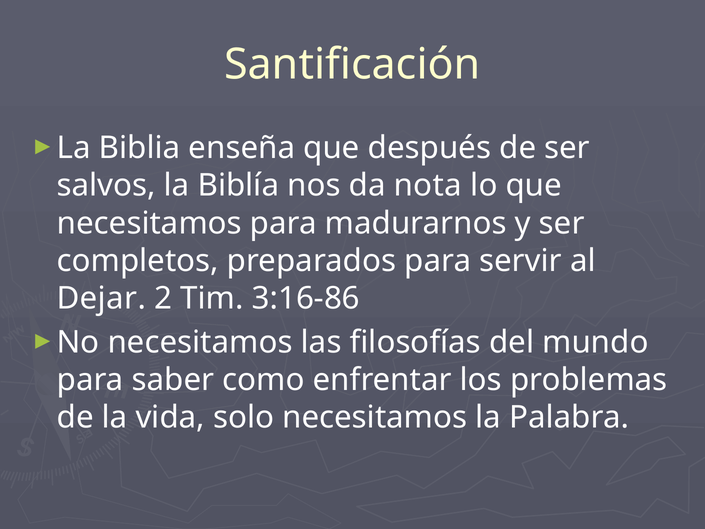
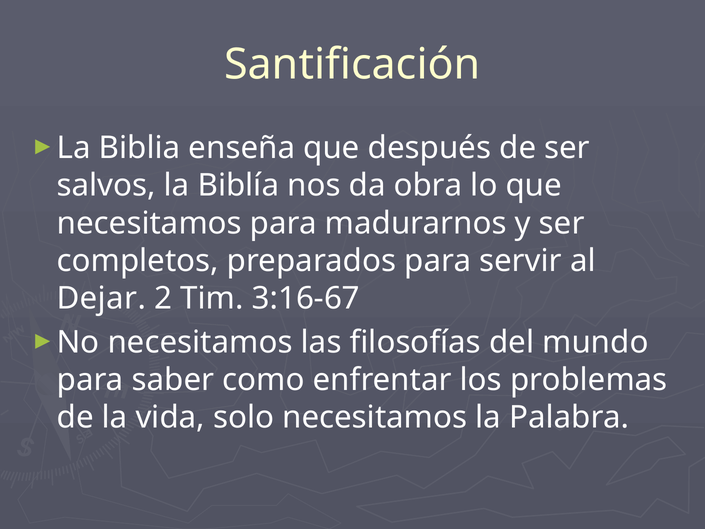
nota: nota -> obra
3:16-86: 3:16-86 -> 3:16-67
